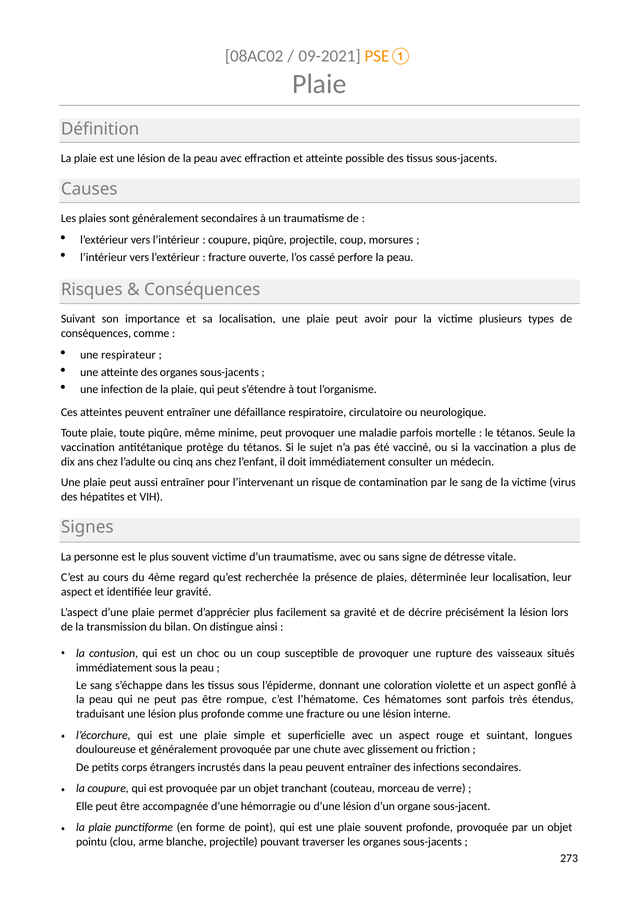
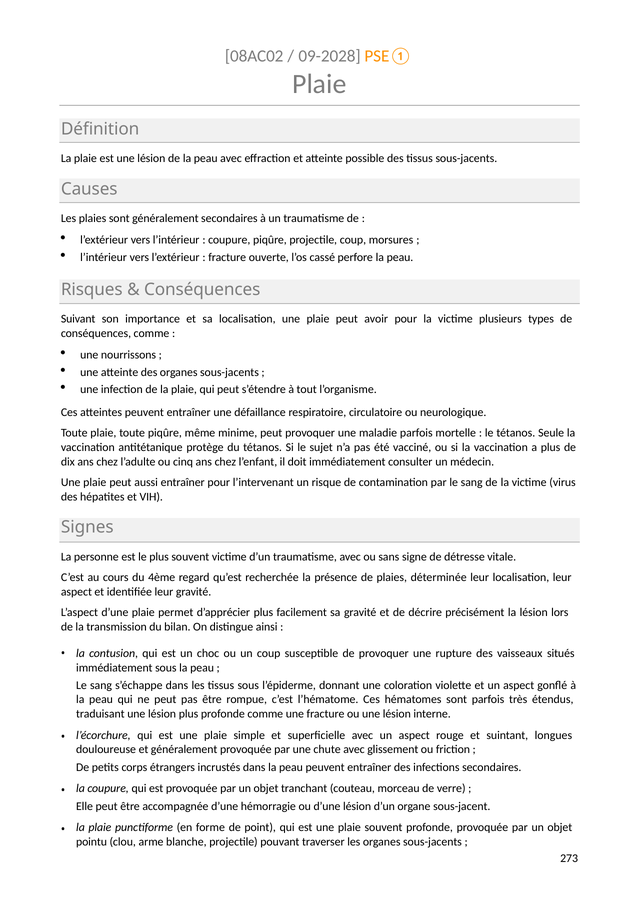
09-2021: 09-2021 -> 09-2028
respirateur: respirateur -> nourrissons
